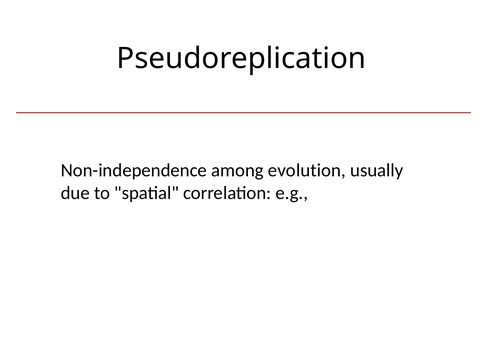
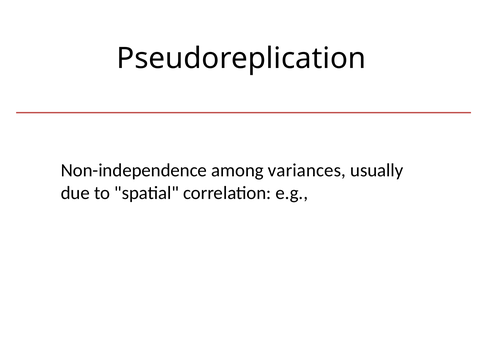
evolution: evolution -> variances
